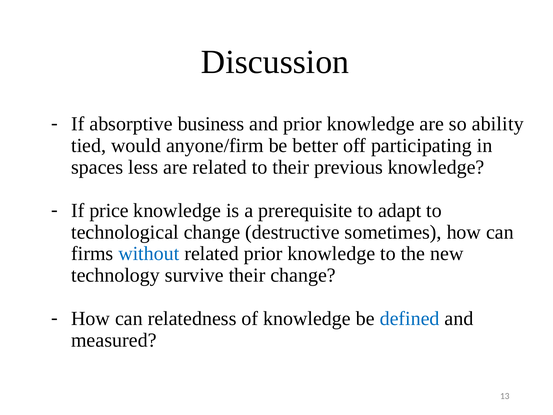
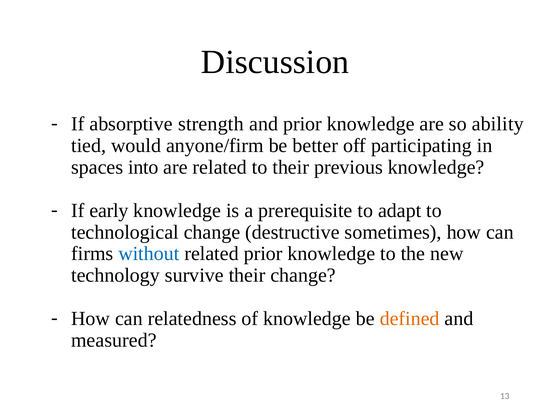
business: business -> strength
less: less -> into
price: price -> early
defined colour: blue -> orange
